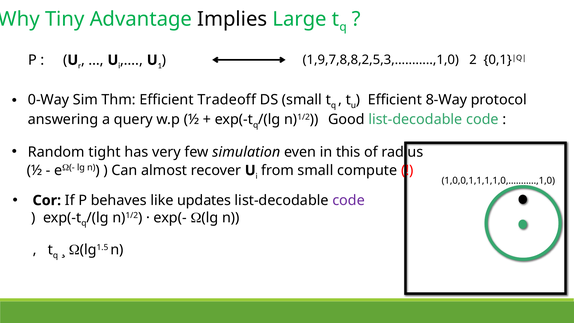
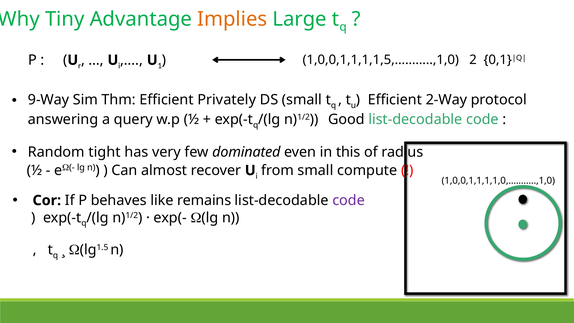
Implies colour: black -> orange
1,9,7,8,8,2,5,3,………..,1,0: 1,9,7,8,8,2,5,3,………..,1,0 -> 1,0,0,1,1,1,1,5,………..,1,0
0-Way: 0-Way -> 9-Way
Tradeoff: Tradeoff -> Privately
8-Way: 8-Way -> 2-Way
simulation: simulation -> dominated
updates: updates -> remains
